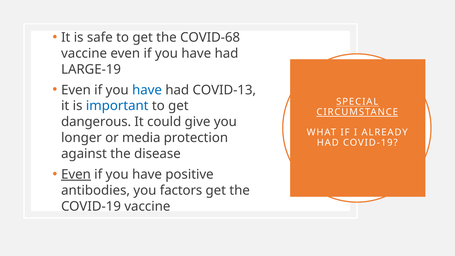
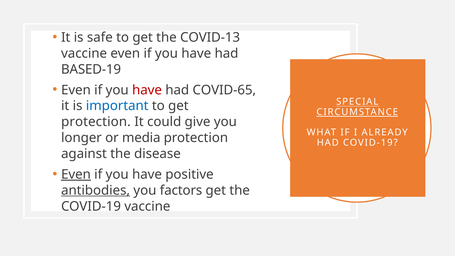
COVID-68: COVID-68 -> COVID-13
LARGE-19: LARGE-19 -> BASED-19
have at (147, 90) colour: blue -> red
COVID-13: COVID-13 -> COVID-65
dangerous at (96, 122): dangerous -> protection
antibodies underline: none -> present
